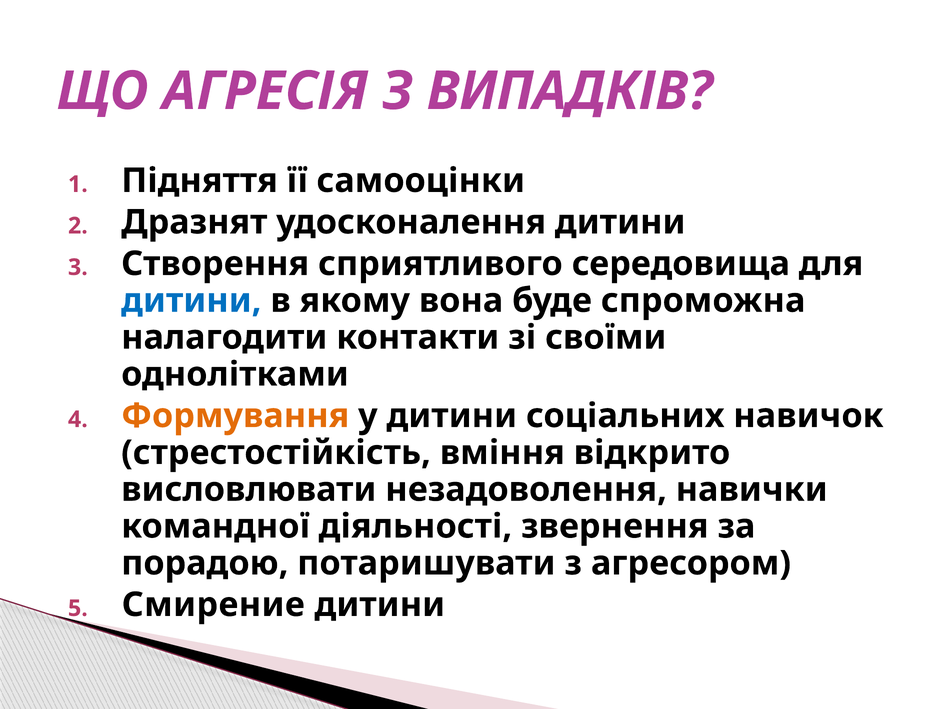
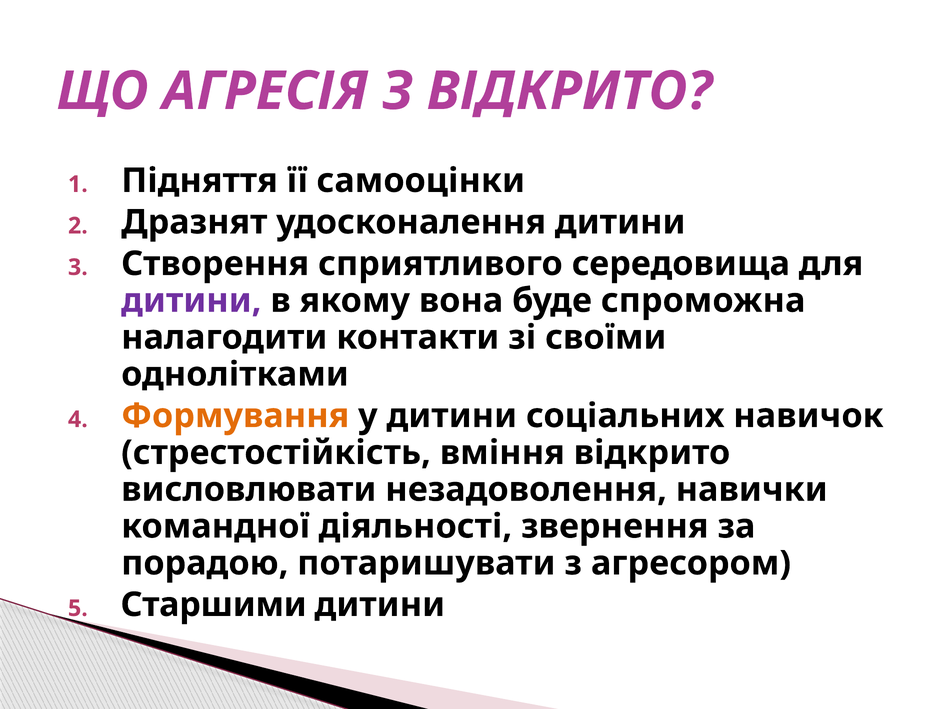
З ВИПАДКІВ: ВИПАДКІВ -> ВІДКРИТО
дитини at (191, 301) colour: blue -> purple
Смирение: Смирение -> Старшими
